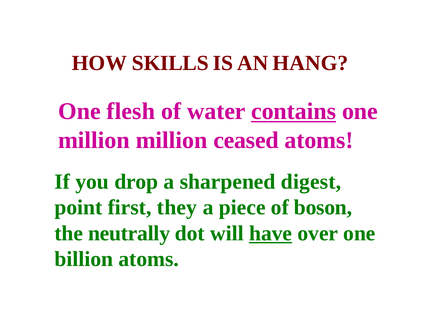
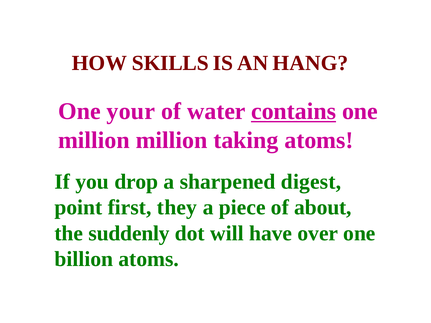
flesh: flesh -> your
ceased: ceased -> taking
boson: boson -> about
neutrally: neutrally -> suddenly
have underline: present -> none
